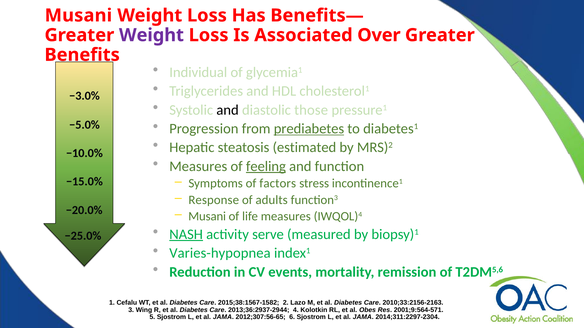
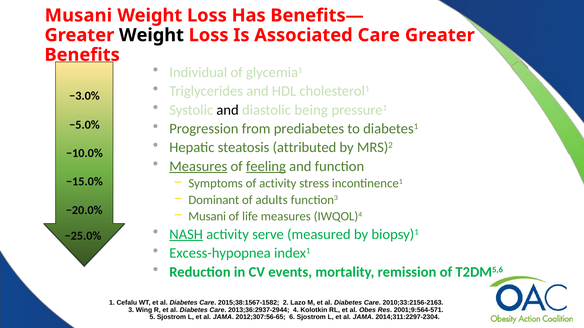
Weight at (151, 35) colour: purple -> black
Associated Over: Over -> Care
those: those -> being
prediabetes underline: present -> none
estimated: estimated -> attributed
Measures at (198, 167) underline: none -> present
of factors: factors -> activity
Response: Response -> Dominant
Varies-hypopnea: Varies-hypopnea -> Excess-hypopnea
